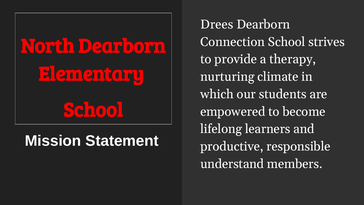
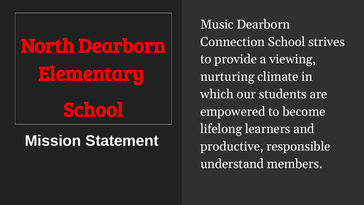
Drees: Drees -> Music
therapy: therapy -> viewing
